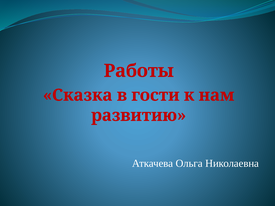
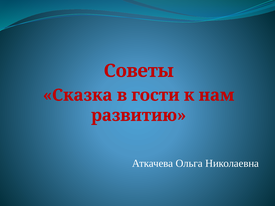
Работы: Работы -> Советы
